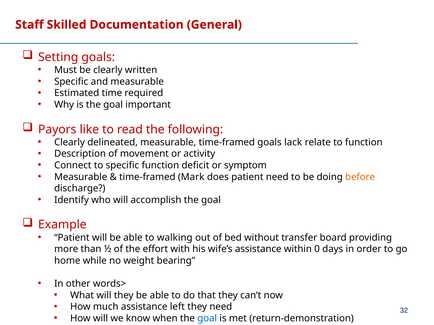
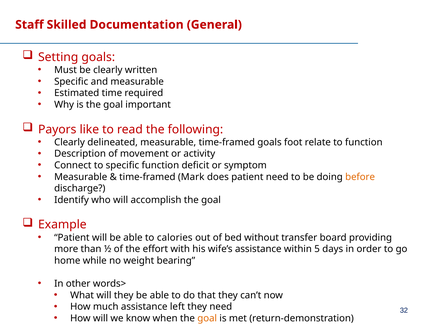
lack: lack -> foot
walking: walking -> calories
0: 0 -> 5
goal at (207, 319) colour: blue -> orange
